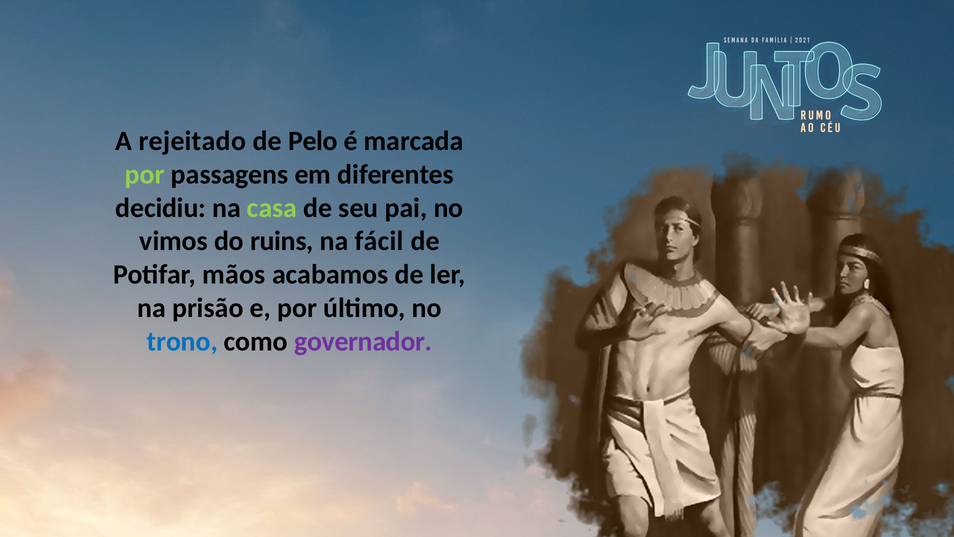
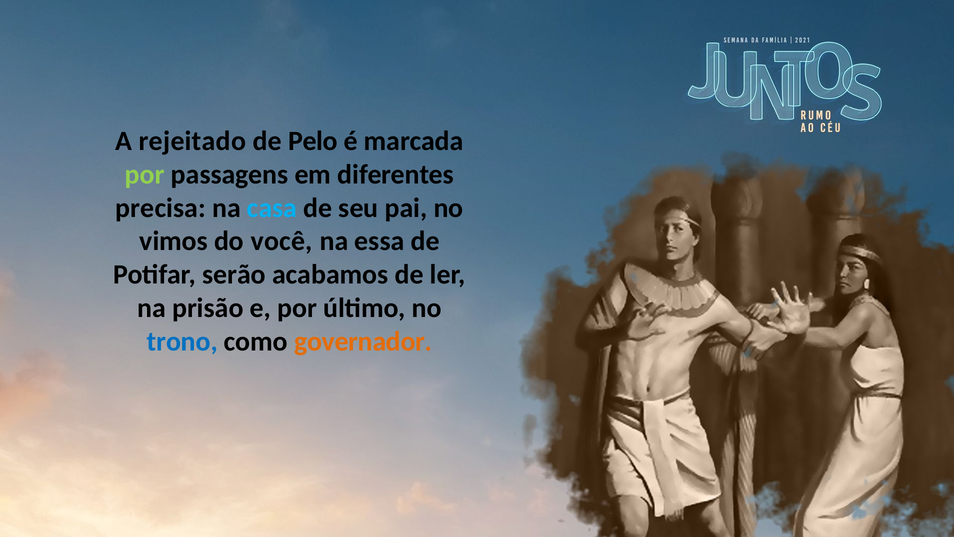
decidiu: decidiu -> precisa
casa colour: light green -> light blue
ruins: ruins -> você
fácil: fácil -> essa
mãos: mãos -> serão
governador colour: purple -> orange
